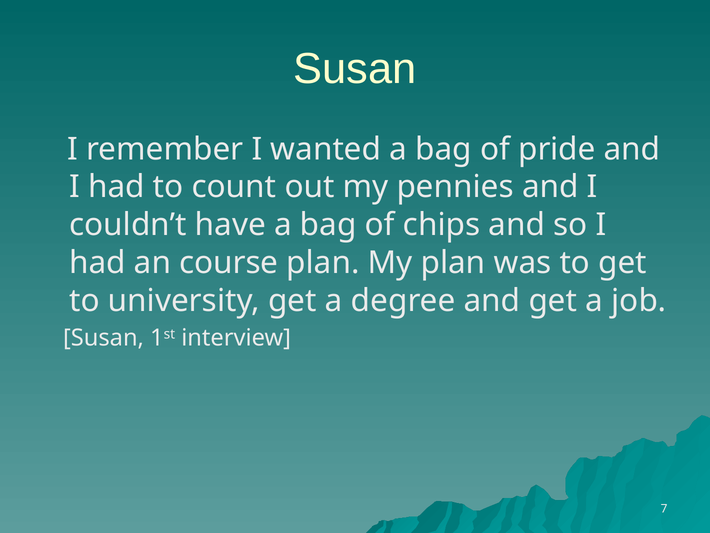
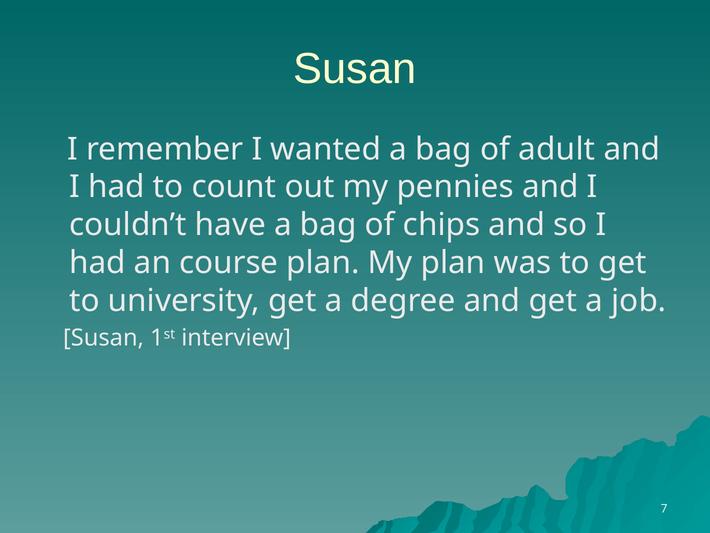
pride: pride -> adult
